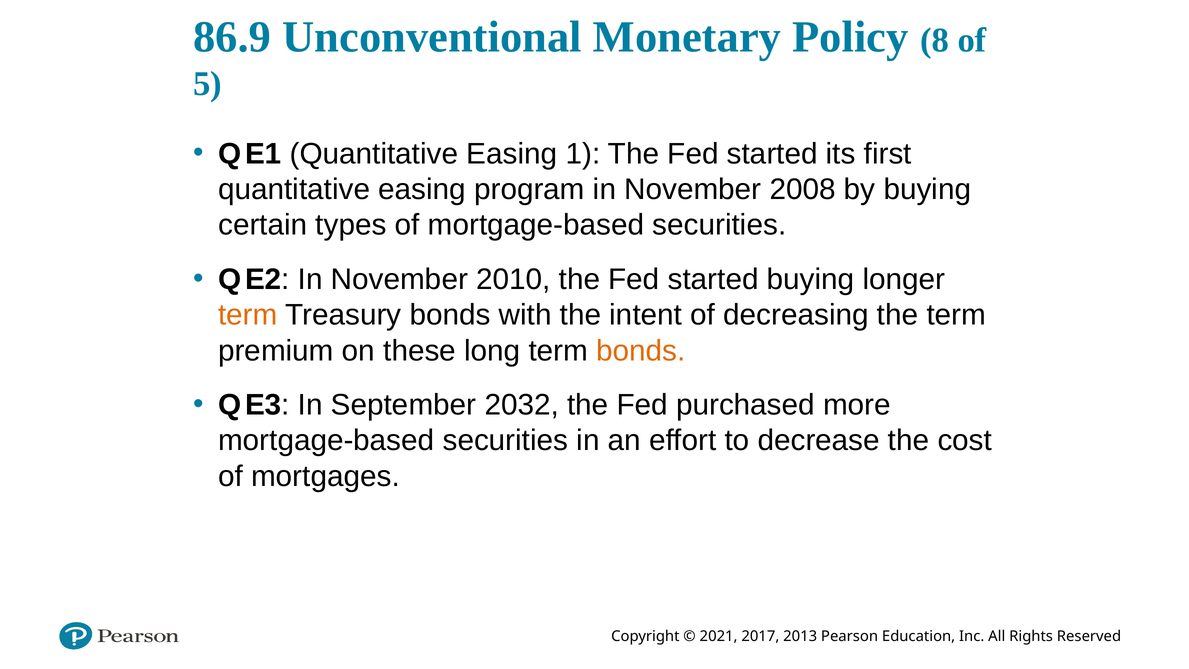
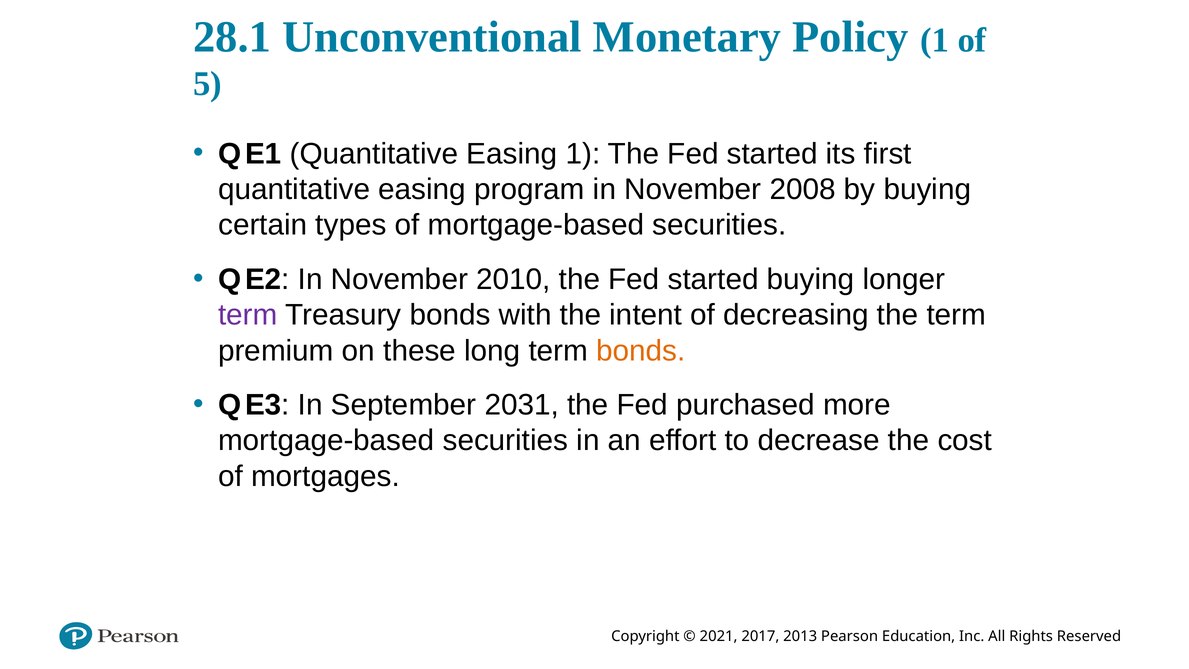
86.9: 86.9 -> 28.1
Policy 8: 8 -> 1
term at (248, 315) colour: orange -> purple
2032: 2032 -> 2031
